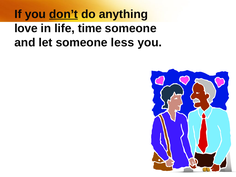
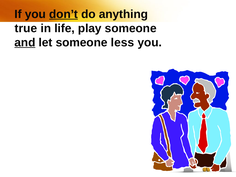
love: love -> true
time: time -> play
and underline: none -> present
